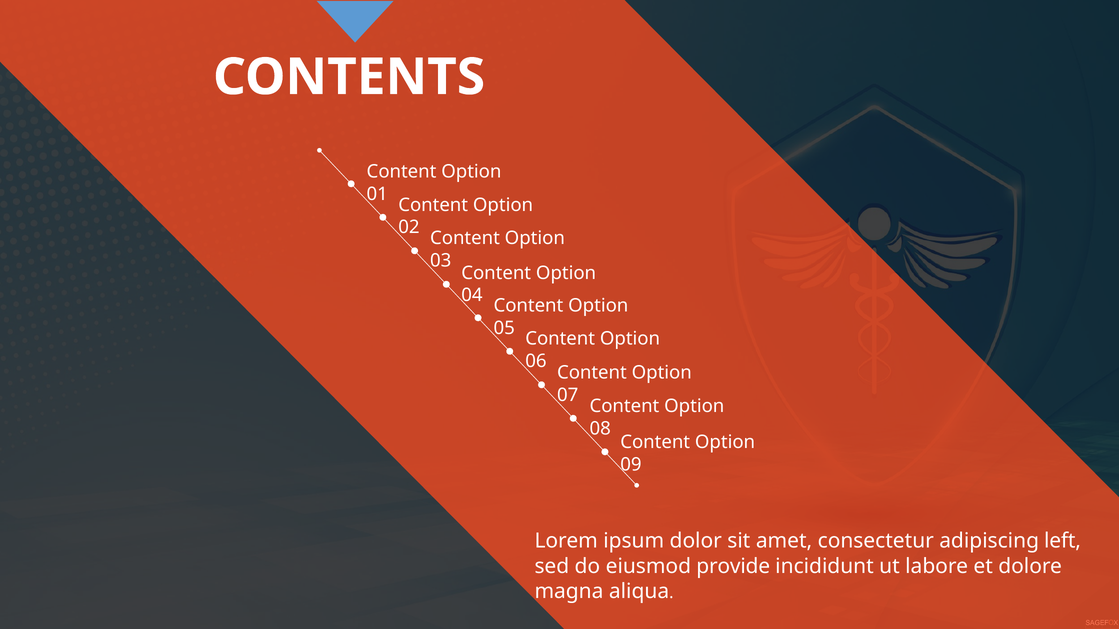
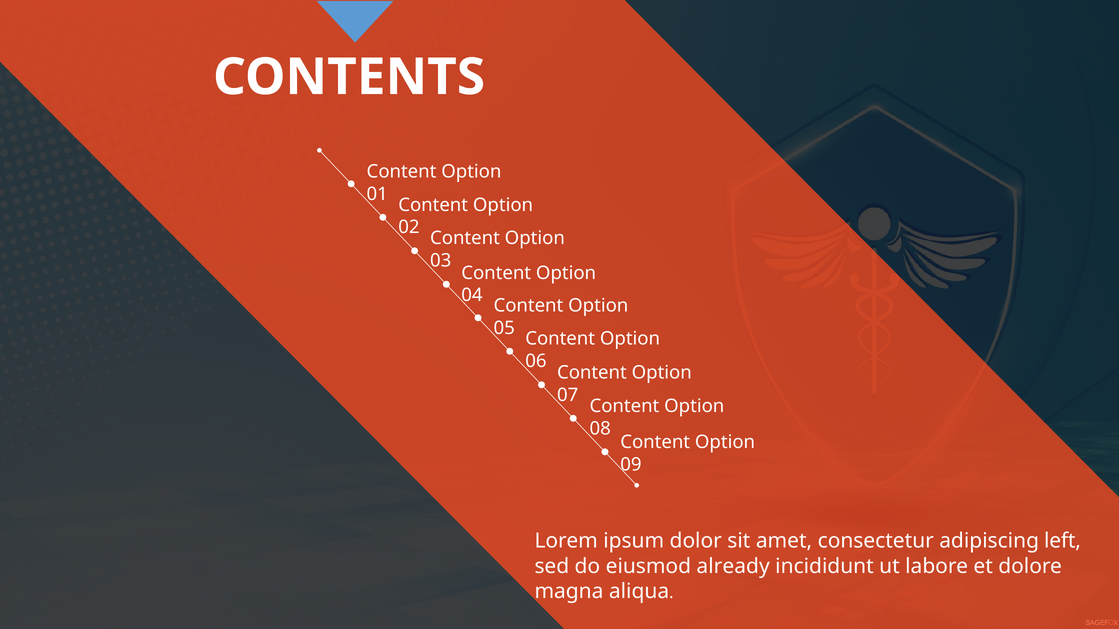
provide: provide -> already
